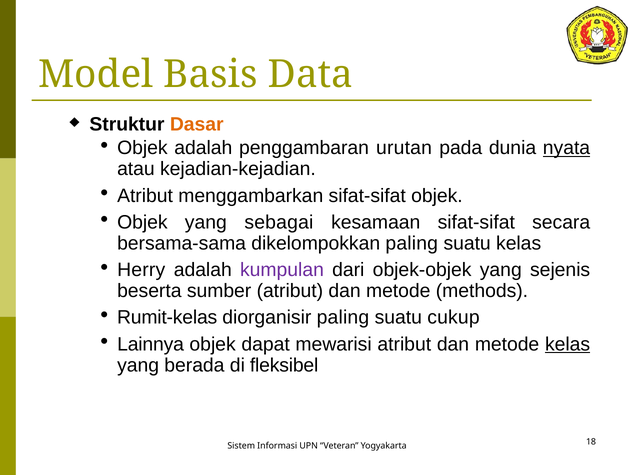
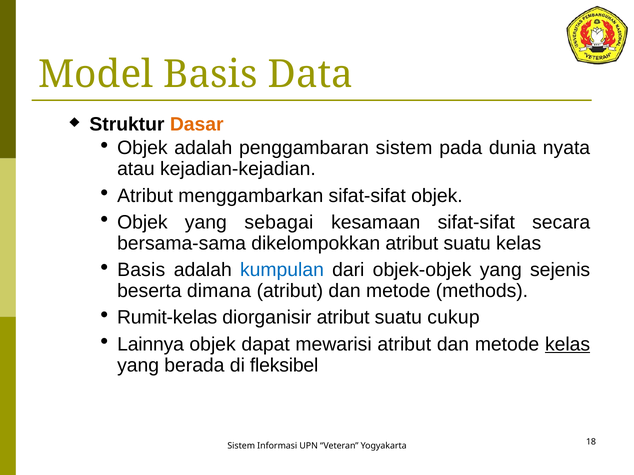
penggambaran urutan: urutan -> sistem
nyata underline: present -> none
dikelompokkan paling: paling -> atribut
Herry at (141, 270): Herry -> Basis
kumpulan colour: purple -> blue
sumber: sumber -> dimana
diorganisir paling: paling -> atribut
